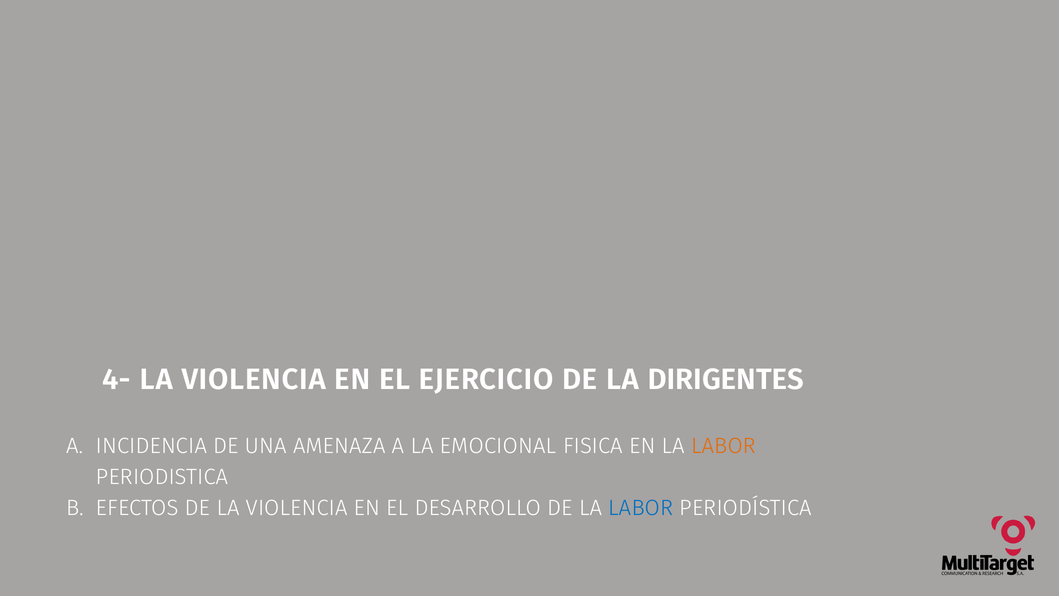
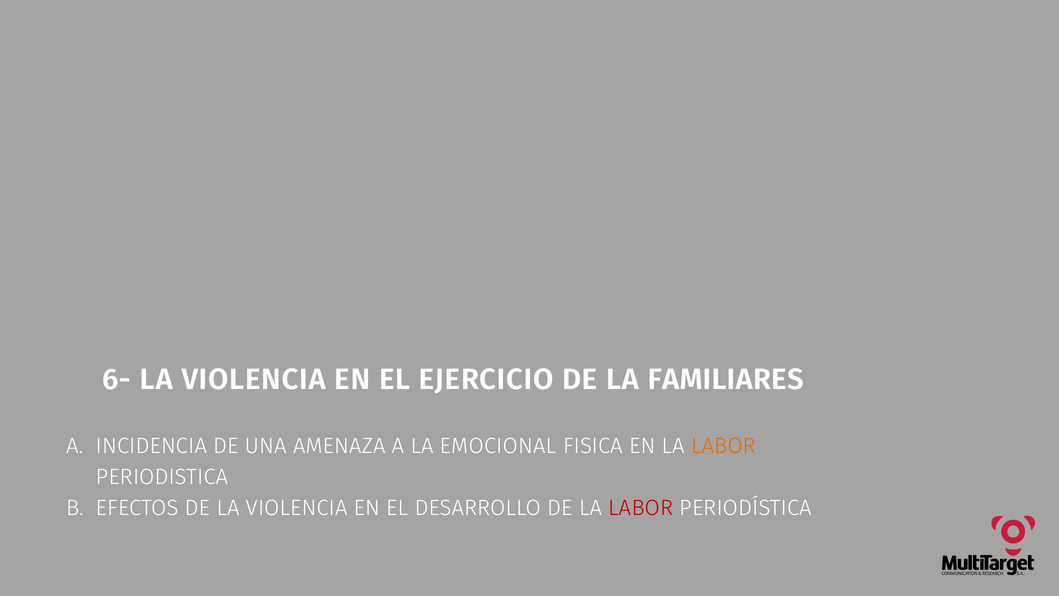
4-: 4- -> 6-
DIRIGENTES: DIRIGENTES -> FAMILIARES
LABOR at (641, 508) colour: blue -> red
